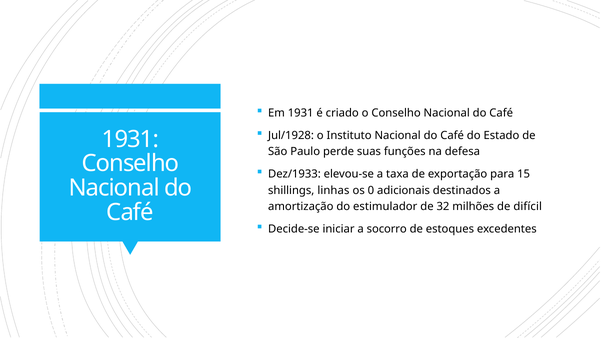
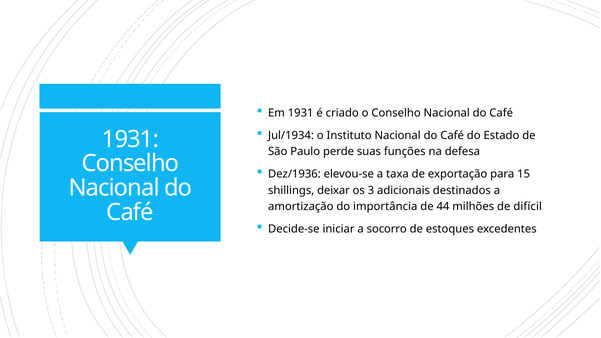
Jul/1928: Jul/1928 -> Jul/1934
Dez/1933: Dez/1933 -> Dez/1936
linhas: linhas -> deixar
0: 0 -> 3
estimulador: estimulador -> importância
32: 32 -> 44
